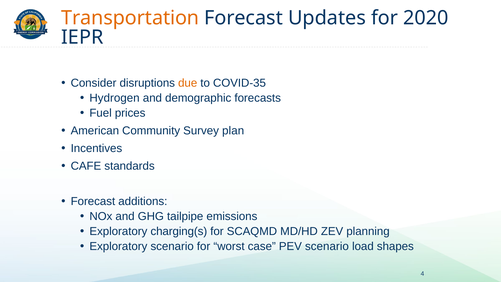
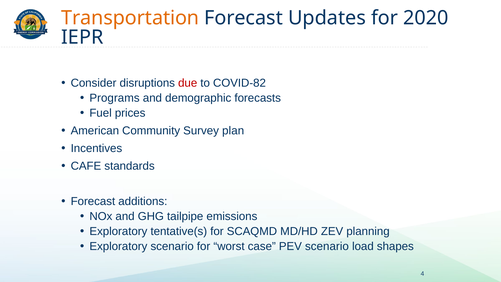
due colour: orange -> red
COVID-35: COVID-35 -> COVID-82
Hydrogen: Hydrogen -> Programs
charging(s: charging(s -> tentative(s
